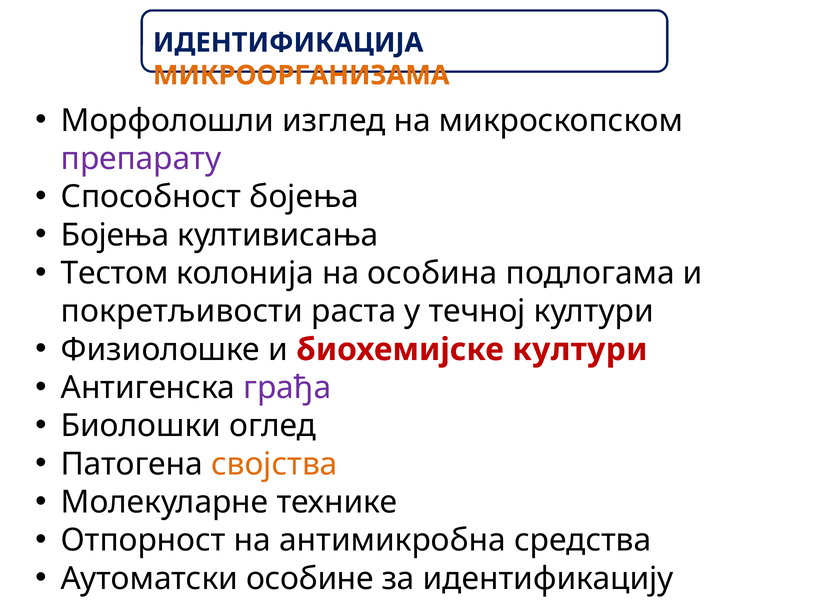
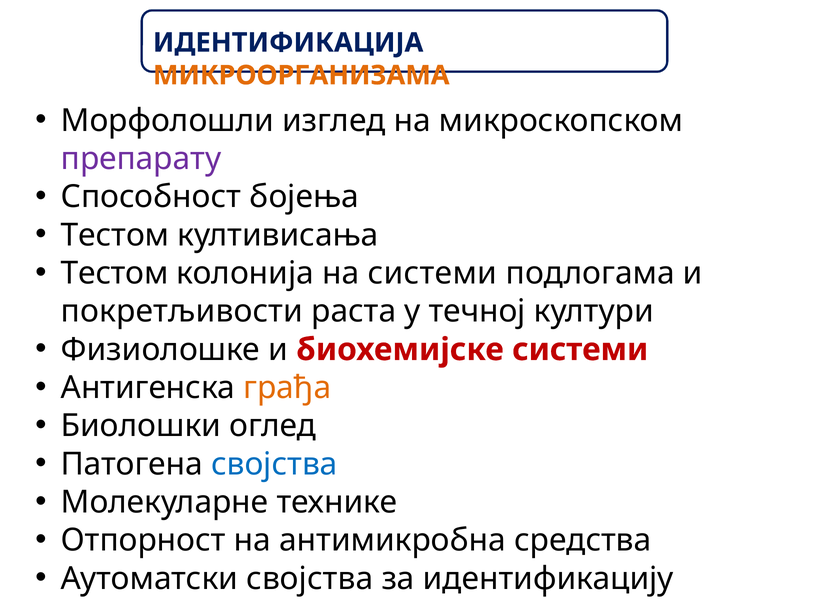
Бојења at (115, 235): Бојења -> Тестом
на особина: особина -> системи
биохемијске култури: култури -> системи
грађа colour: purple -> orange
својства at (274, 464) colour: orange -> blue
Аутоматски особине: особине -> својства
